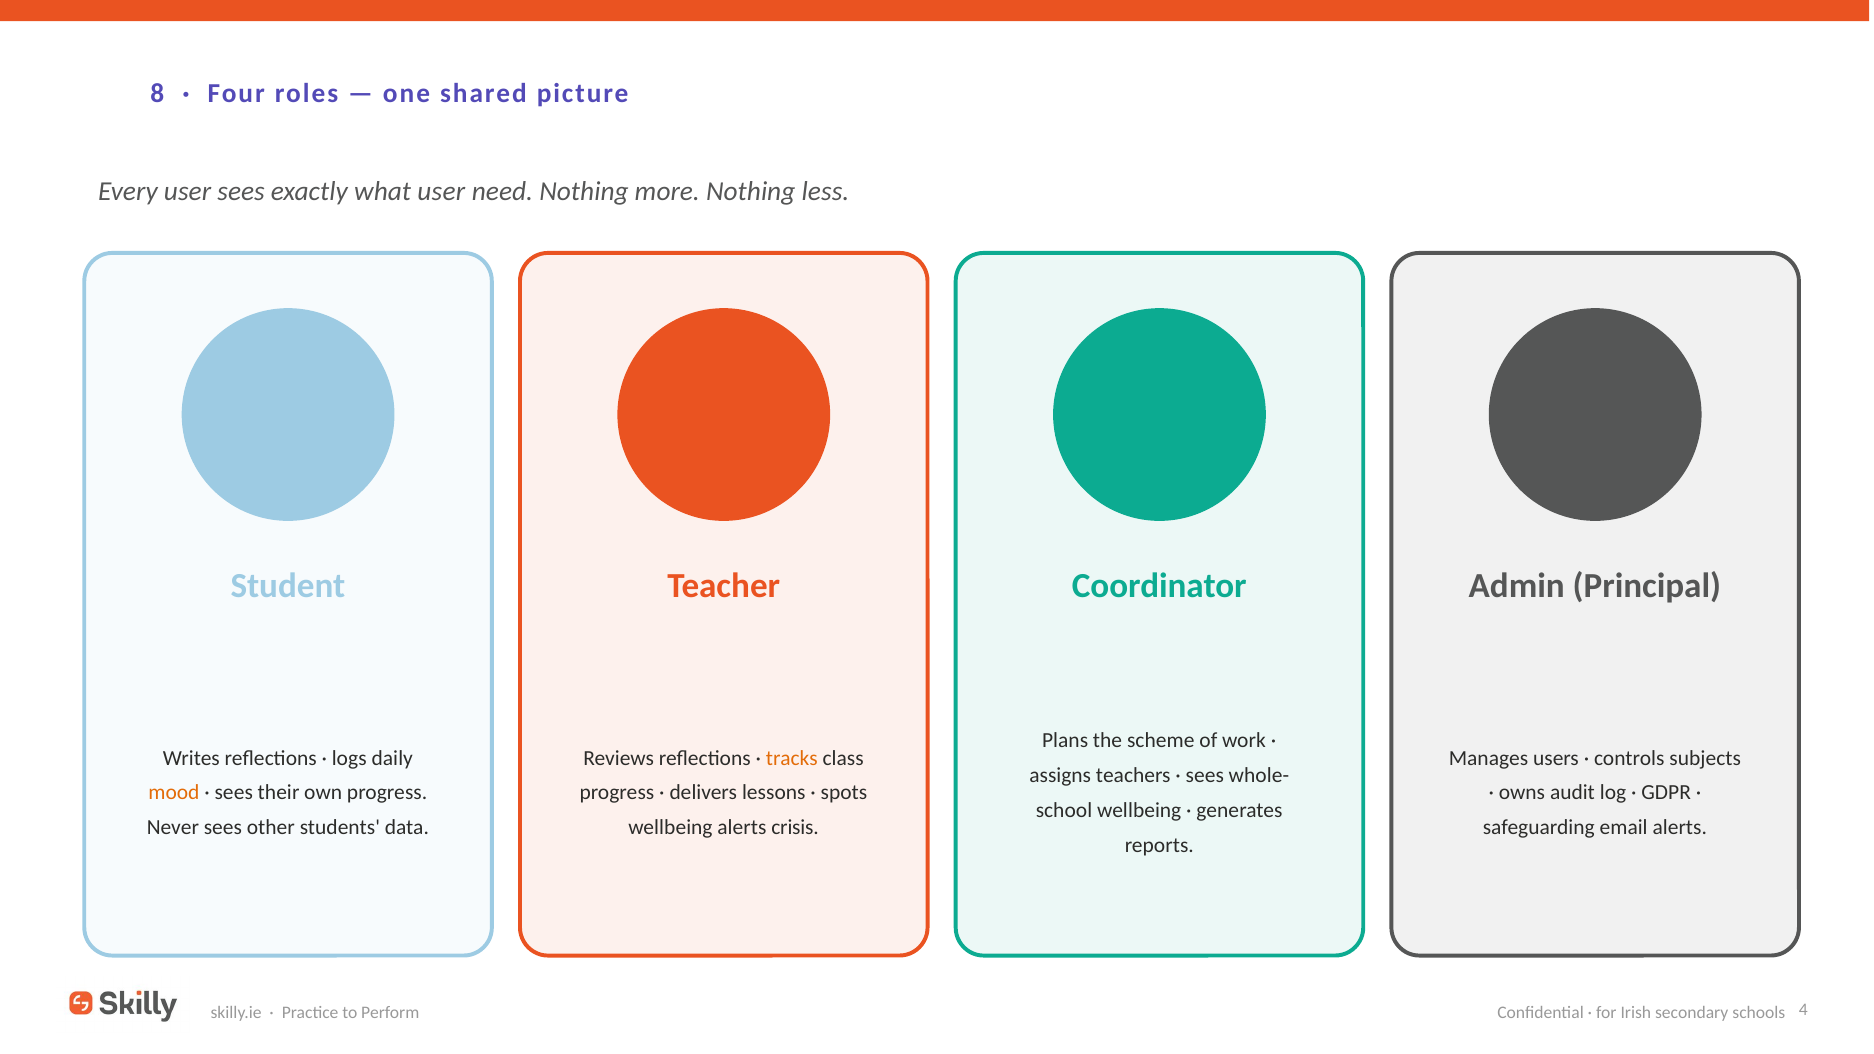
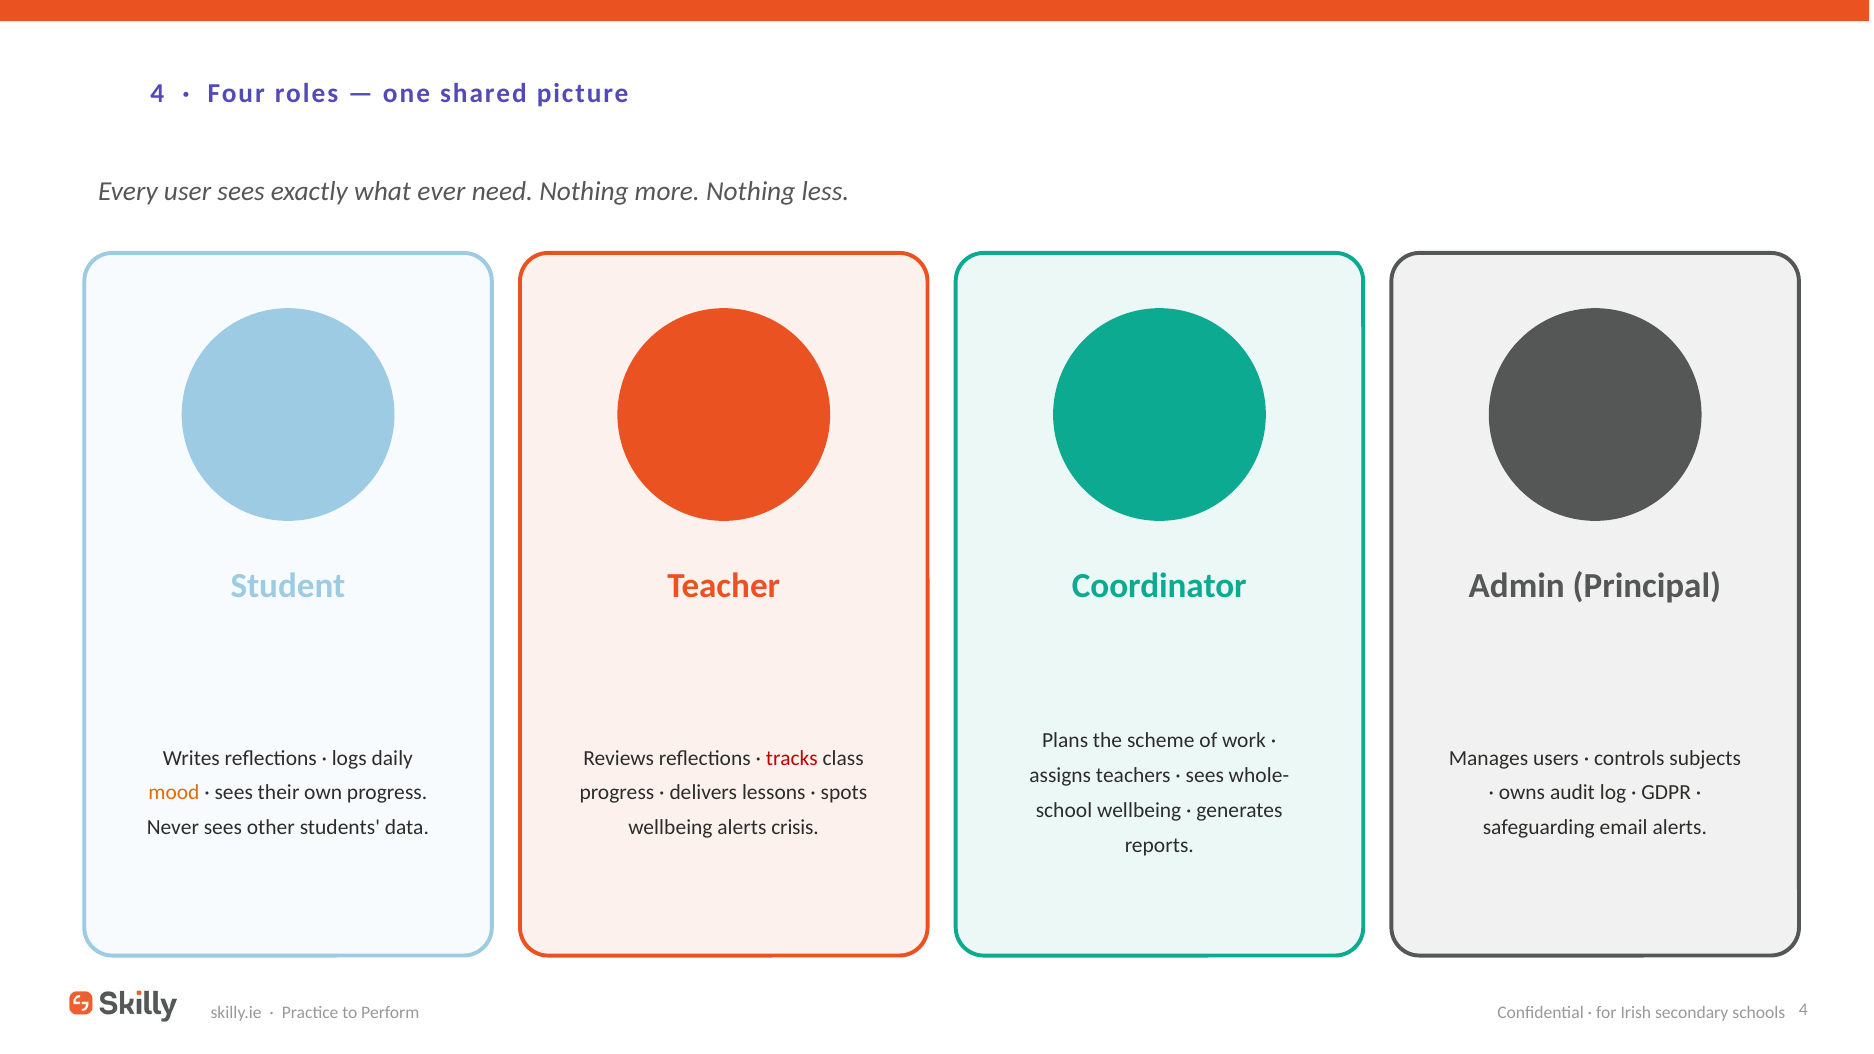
8 at (157, 93): 8 -> 4
what user: user -> ever
tracks colour: orange -> red
